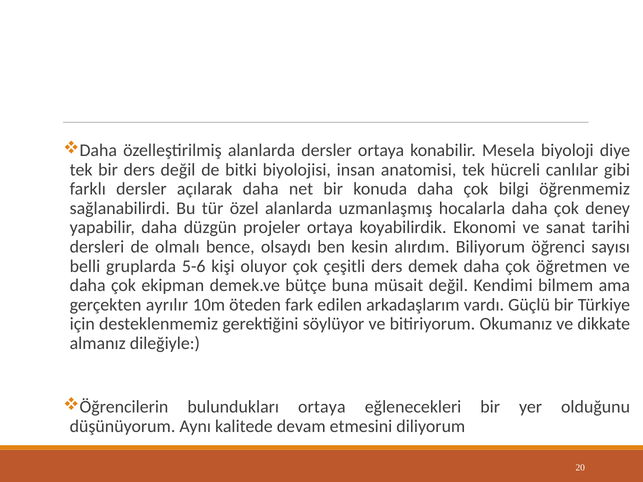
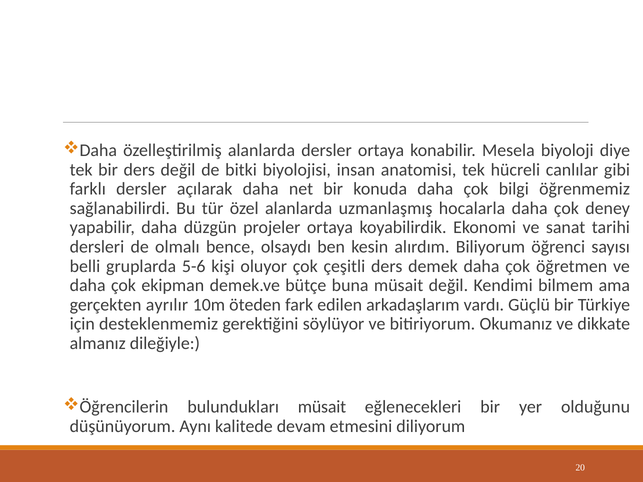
bulundukları ortaya: ortaya -> müsait
